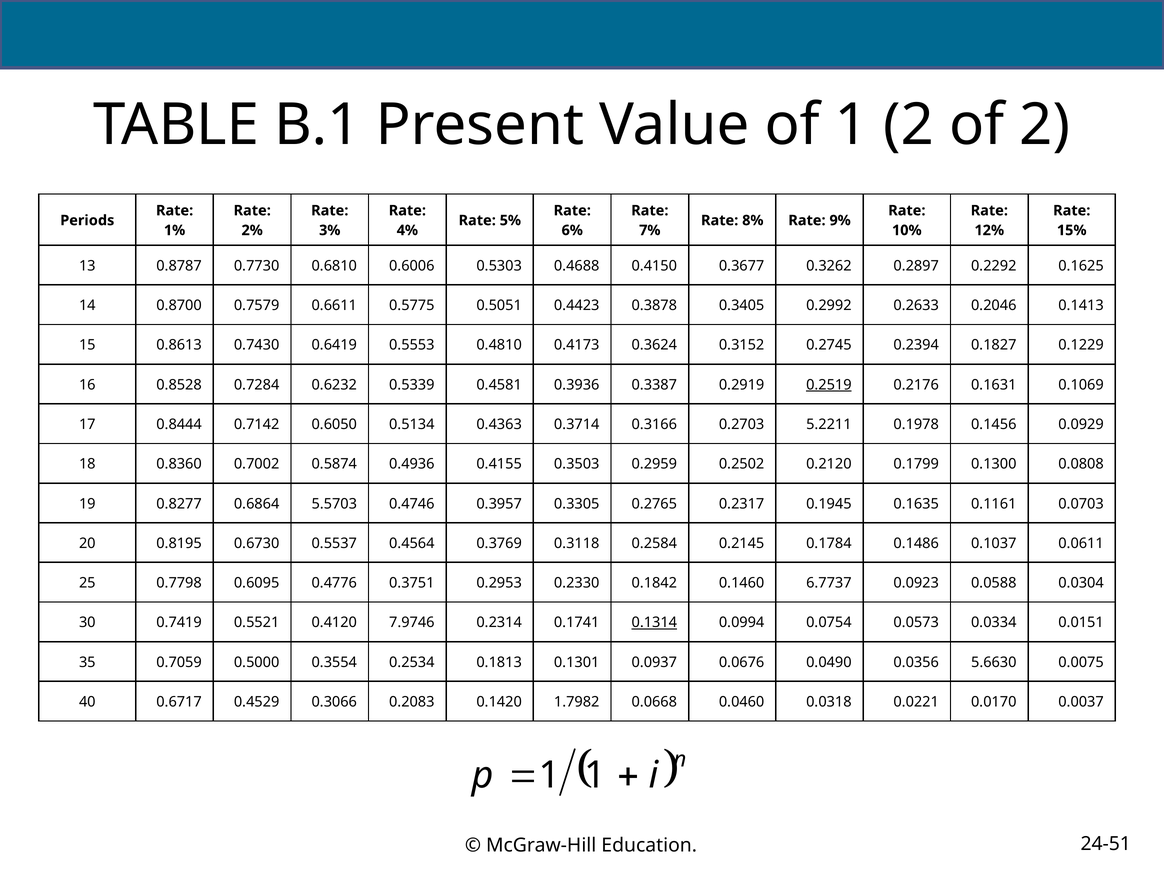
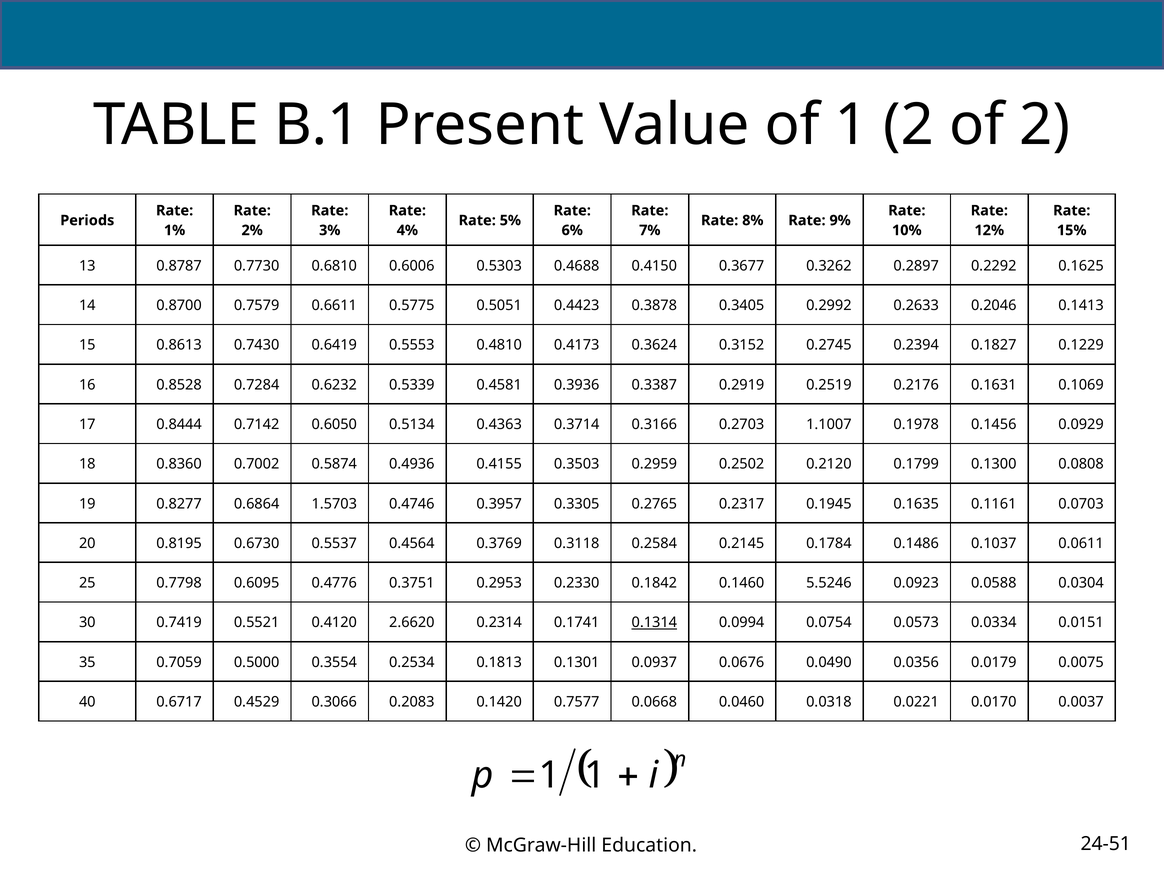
0.2519 underline: present -> none
5.2211: 5.2211 -> 1.1007
5.5703: 5.5703 -> 1.5703
6.7737: 6.7737 -> 5.5246
7.9746: 7.9746 -> 2.6620
5.6630: 5.6630 -> 0.0179
1.7982: 1.7982 -> 0.7577
